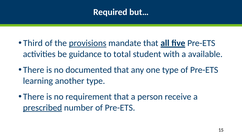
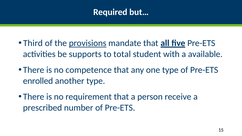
guidance: guidance -> supports
documented: documented -> competence
learning: learning -> enrolled
prescribed underline: present -> none
